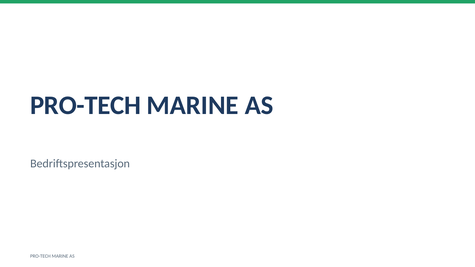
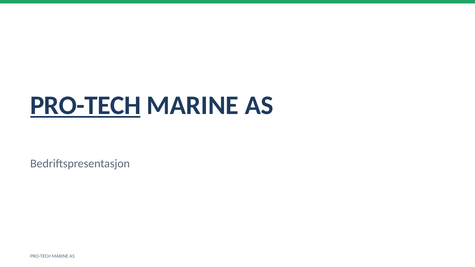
PRO-TECH at (85, 105) underline: none -> present
